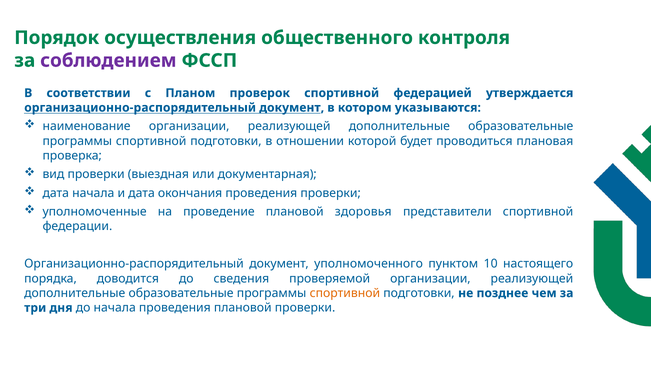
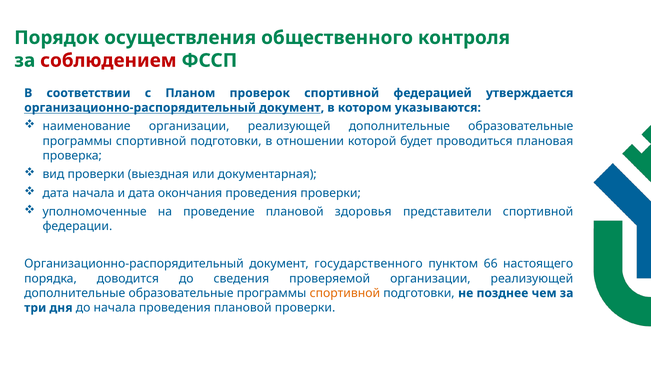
соблюдением colour: purple -> red
уполномоченного: уполномоченного -> государственного
10: 10 -> 66
